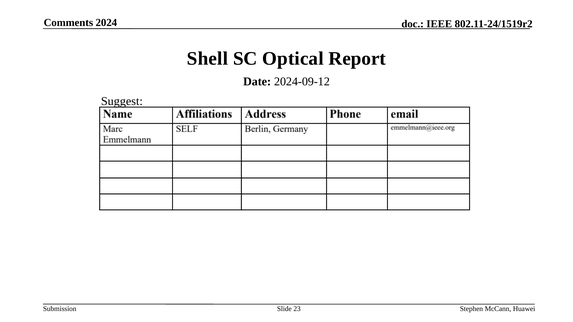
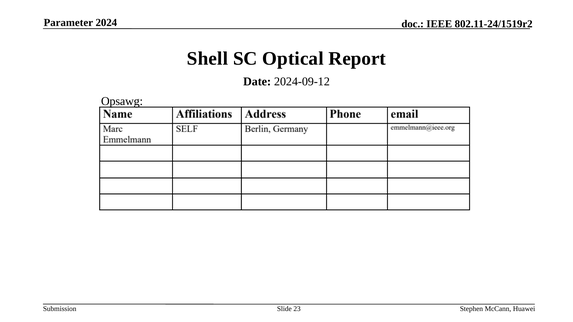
Comments: Comments -> Parameter
Suggest: Suggest -> Opsawg
